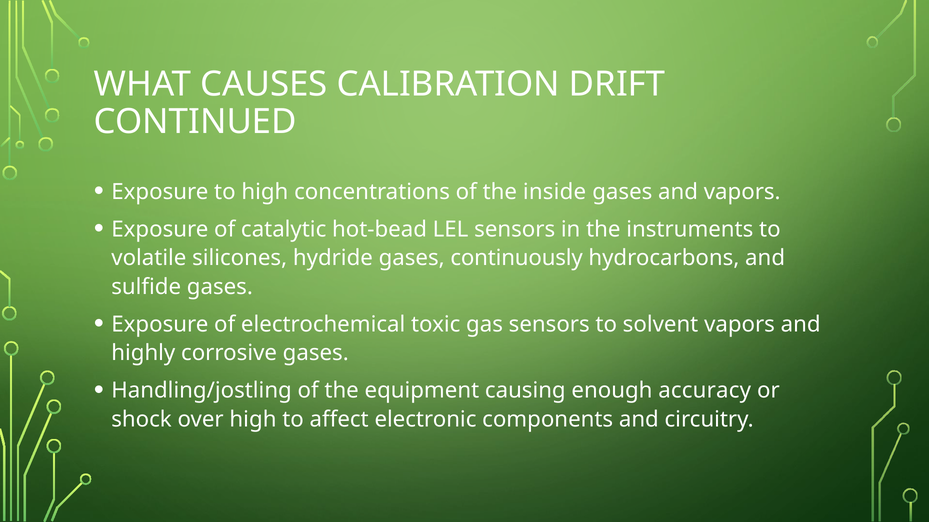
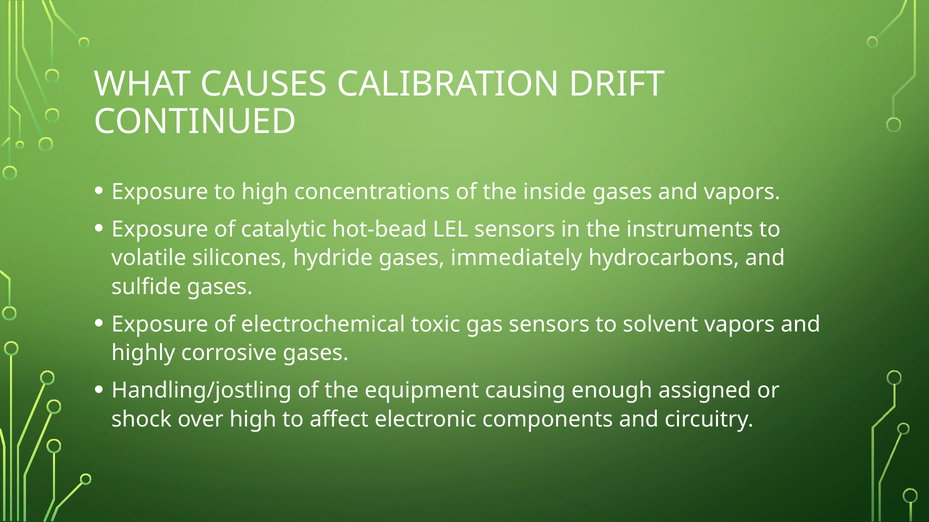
continuously: continuously -> immediately
accuracy: accuracy -> assigned
